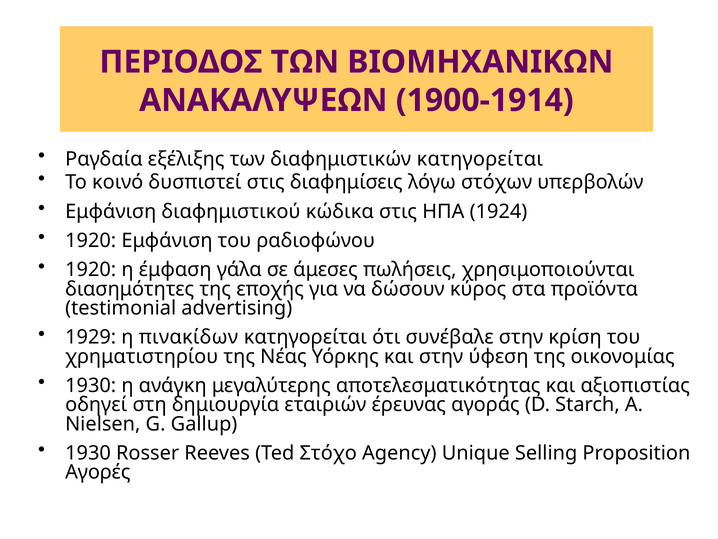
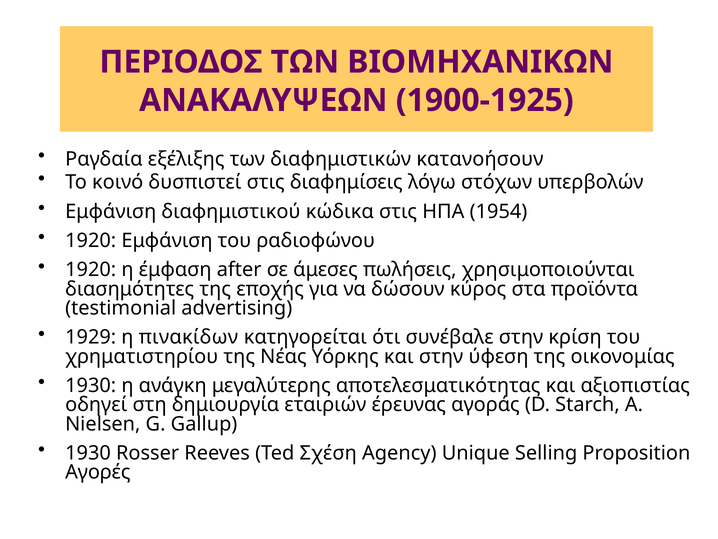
1900-1914: 1900-1914 -> 1900-1925
διαφημιστικών κατηγορείται: κατηγορείται -> κατανοήσουν
1924: 1924 -> 1954
γάλα: γάλα -> after
Στόχο: Στόχο -> Σχέση
